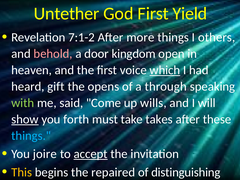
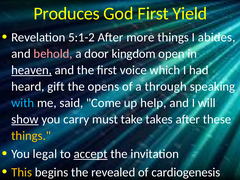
Untether: Untether -> Produces
7:1-2: 7:1-2 -> 5:1-2
others: others -> abides
heaven underline: none -> present
which underline: present -> none
with colour: light green -> light blue
wills: wills -> help
forth: forth -> carry
things at (31, 136) colour: light blue -> yellow
joire: joire -> legal
repaired: repaired -> revealed
distinguishing: distinguishing -> cardiogenesis
